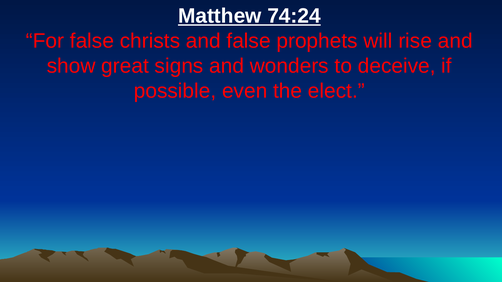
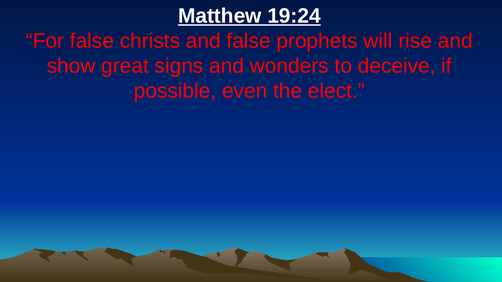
74:24: 74:24 -> 19:24
